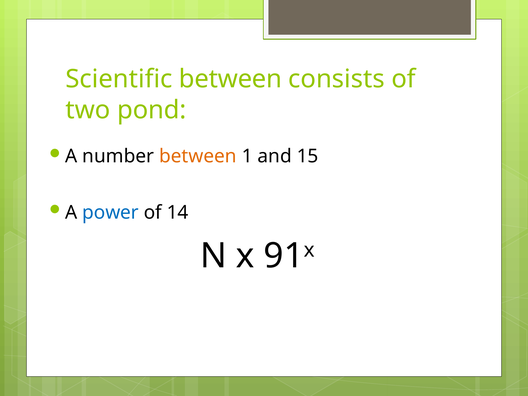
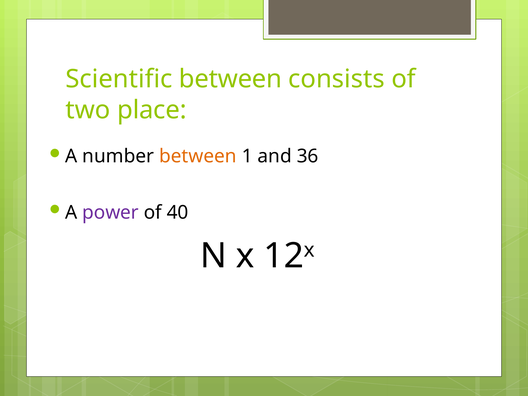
pond: pond -> place
15: 15 -> 36
power colour: blue -> purple
14: 14 -> 40
91: 91 -> 12
